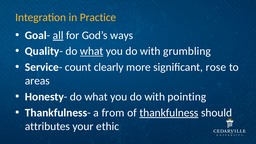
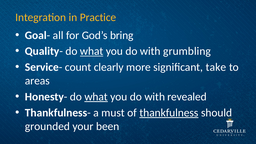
all underline: present -> none
ways: ways -> bring
rose: rose -> take
what at (96, 97) underline: none -> present
pointing: pointing -> revealed
from: from -> must
attributes: attributes -> grounded
ethic: ethic -> been
